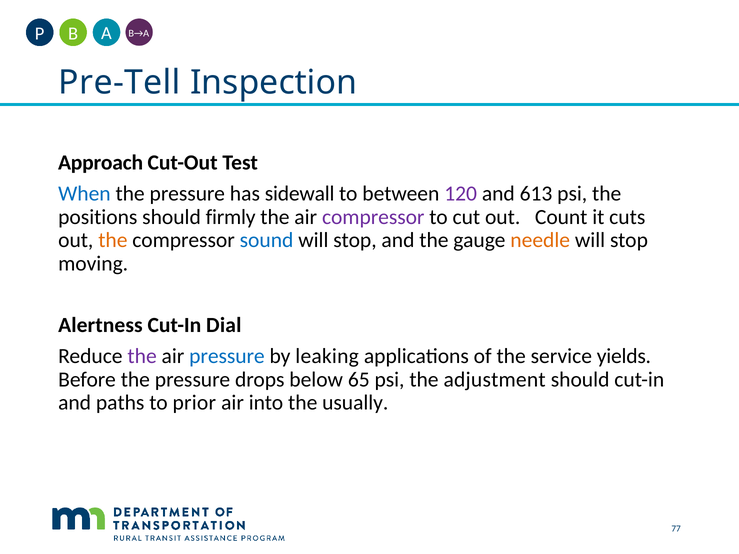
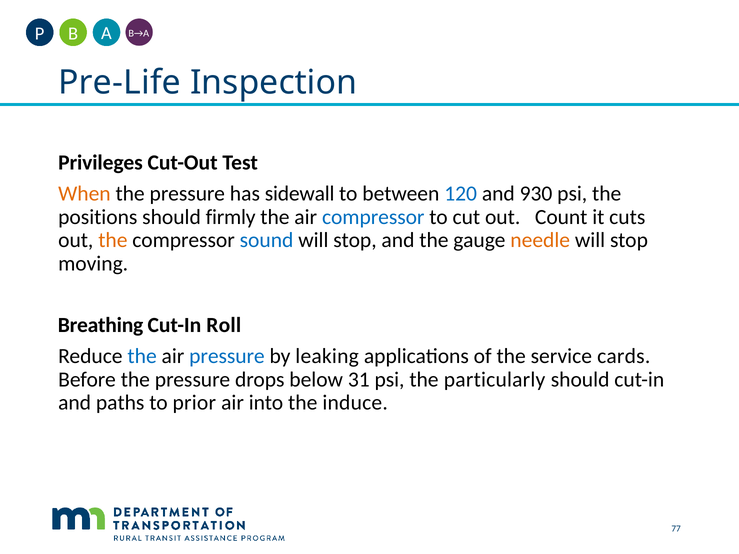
Pre-Tell: Pre-Tell -> Pre-Life
Approach: Approach -> Privileges
When colour: blue -> orange
120 colour: purple -> blue
613: 613 -> 930
compressor at (373, 217) colour: purple -> blue
Alertness: Alertness -> Breathing
Dial: Dial -> Roll
the at (142, 357) colour: purple -> blue
yields: yields -> cards
65: 65 -> 31
adjustment: adjustment -> particularly
usually: usually -> induce
